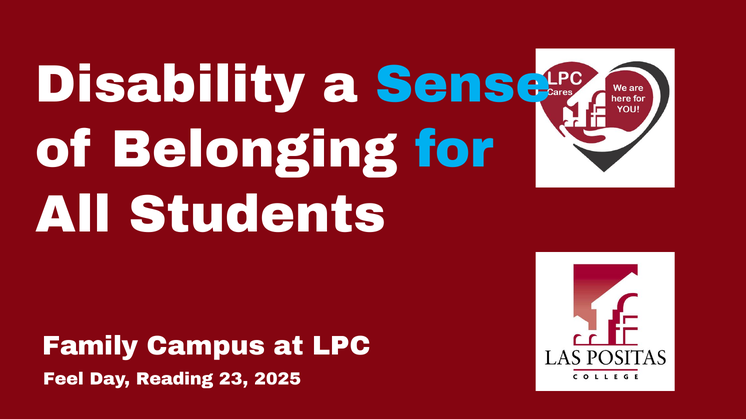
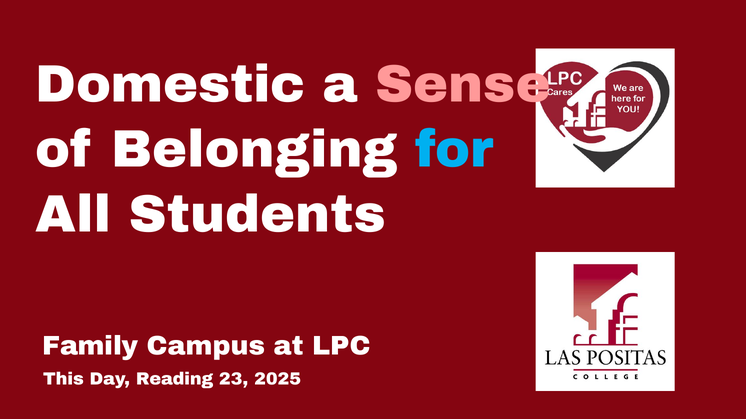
Disability: Disability -> Domestic
Sense colour: light blue -> pink
Feel: Feel -> This
